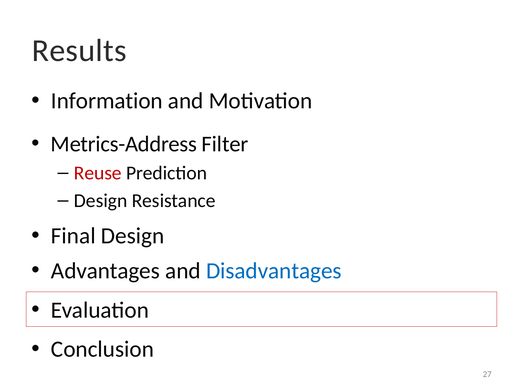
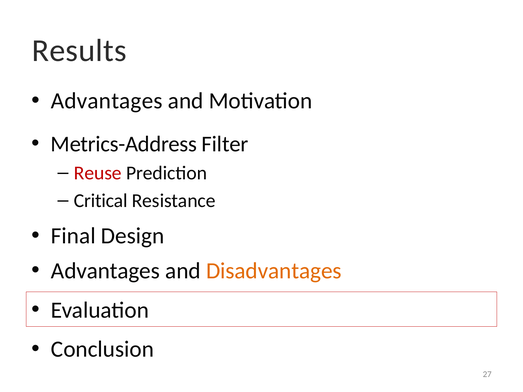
Information at (107, 101): Information -> Advantages
Design at (101, 201): Design -> Critical
Disadvantages colour: blue -> orange
